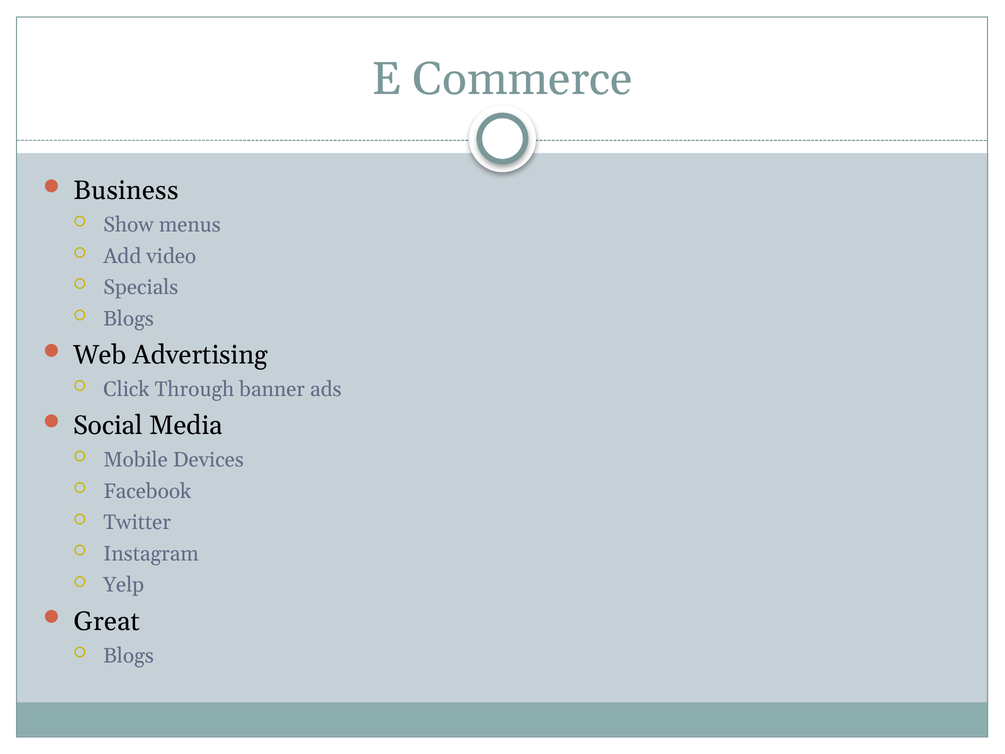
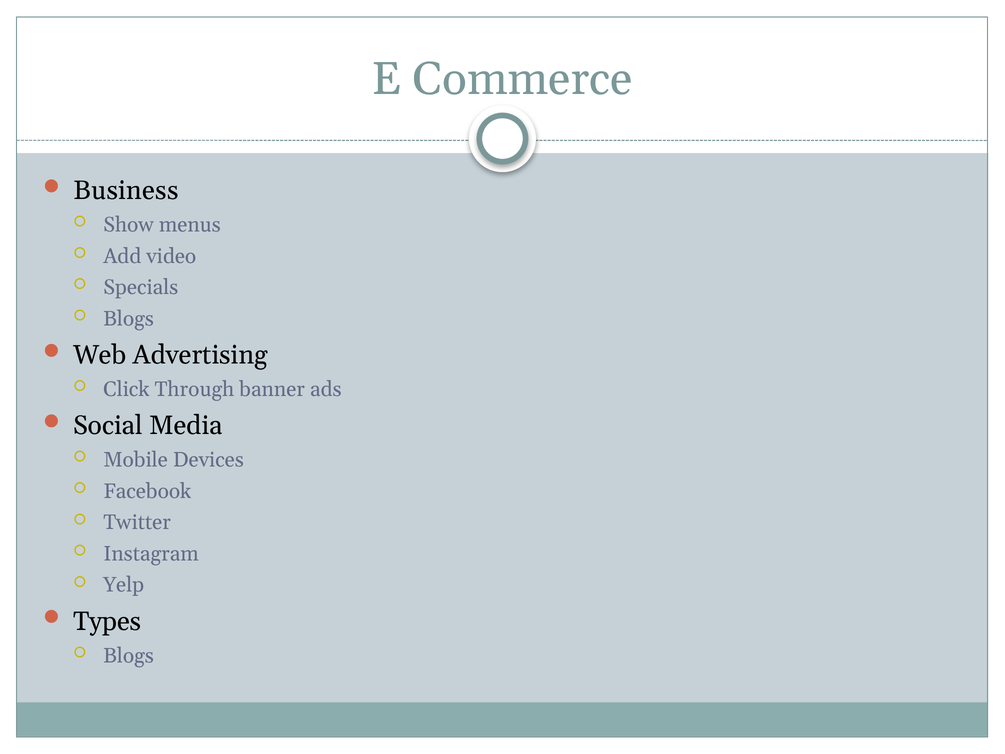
Great: Great -> Types
